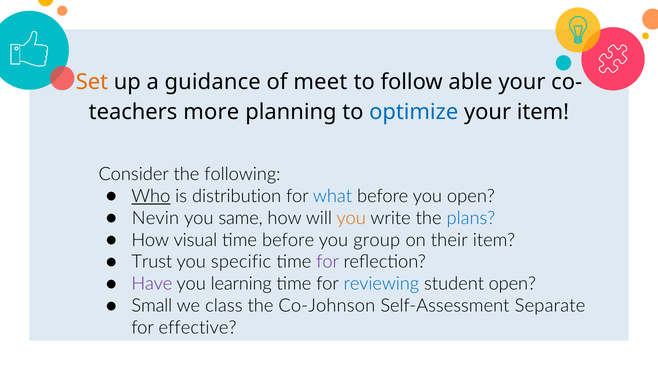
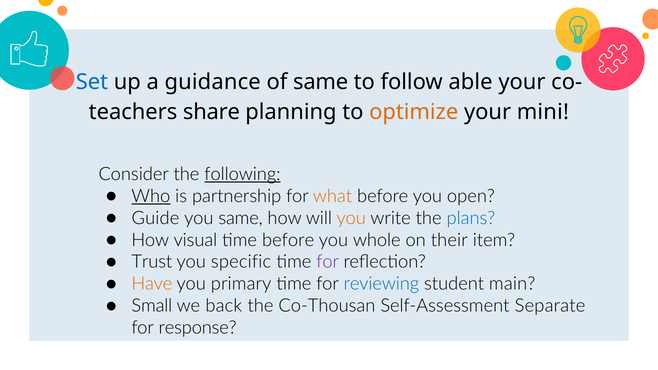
Set colour: orange -> blue
of meet: meet -> same
more: more -> share
optimize colour: blue -> orange
your item: item -> mini
following underline: none -> present
distribution: distribution -> partnership
what colour: blue -> orange
Nevin: Nevin -> Guide
group: group -> whole
Have colour: purple -> orange
learning: learning -> primary
student open: open -> main
class: class -> back
Co-Johnson: Co-Johnson -> Co-Thousan
effective: effective -> response
